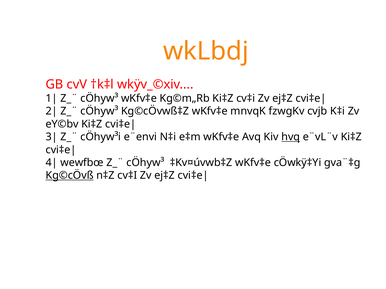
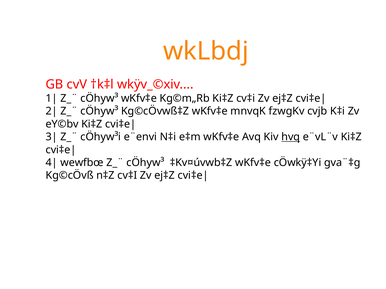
Kg©cÖvß underline: present -> none
